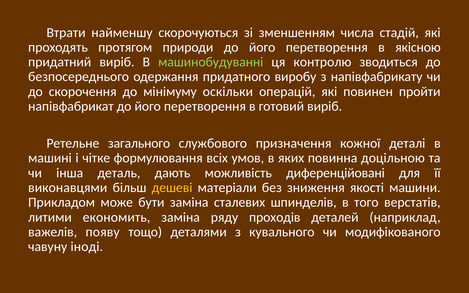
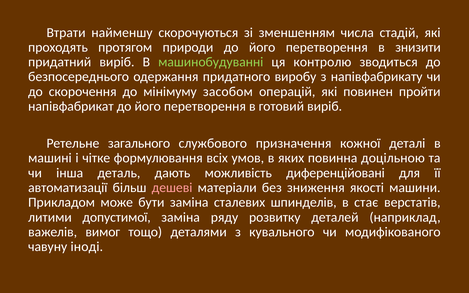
якісною: якісною -> знизити
оскільки: оскільки -> засобом
виконавцями: виконавцями -> автоматизації
дешеві colour: yellow -> pink
того: того -> стає
економить: економить -> допустимої
проходів: проходів -> розвитку
появу: появу -> вимог
